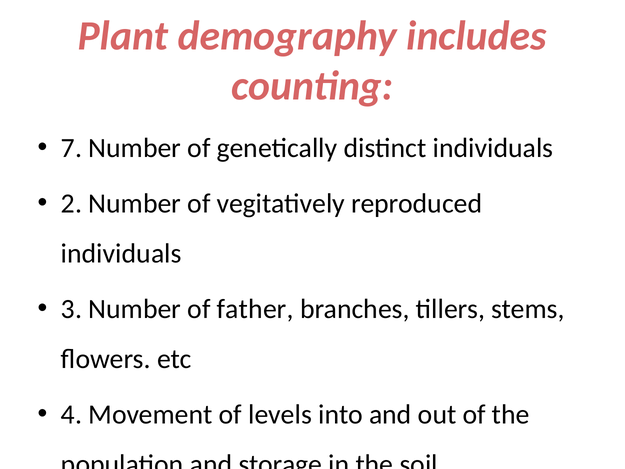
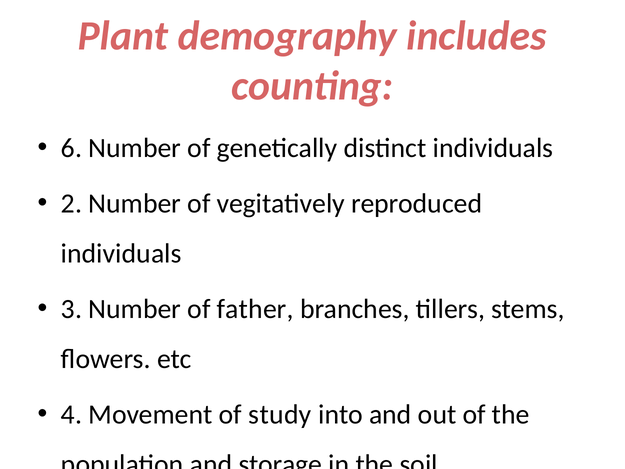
7: 7 -> 6
levels: levels -> study
